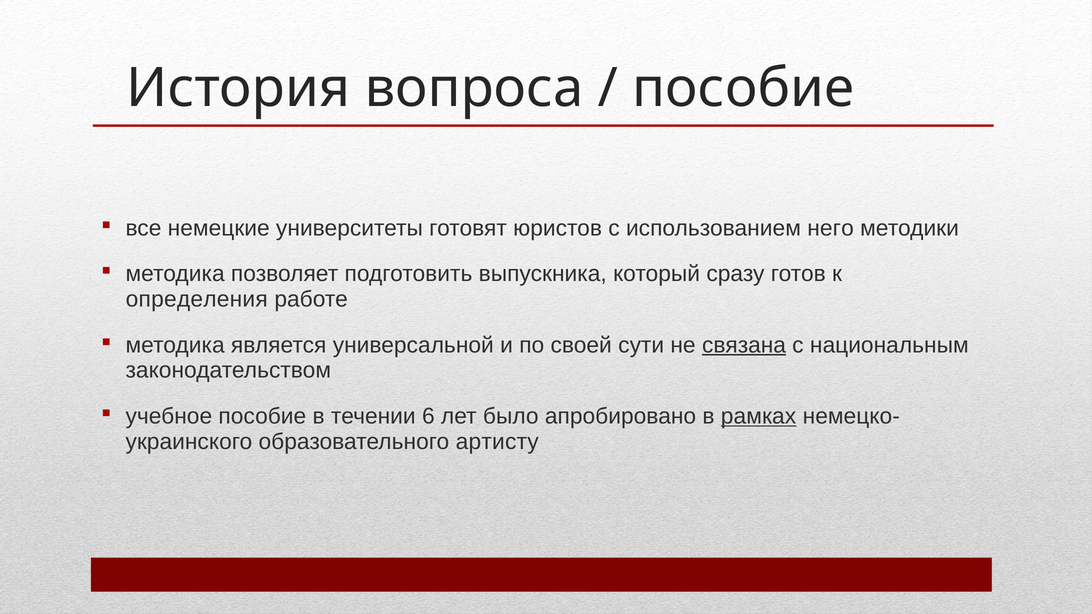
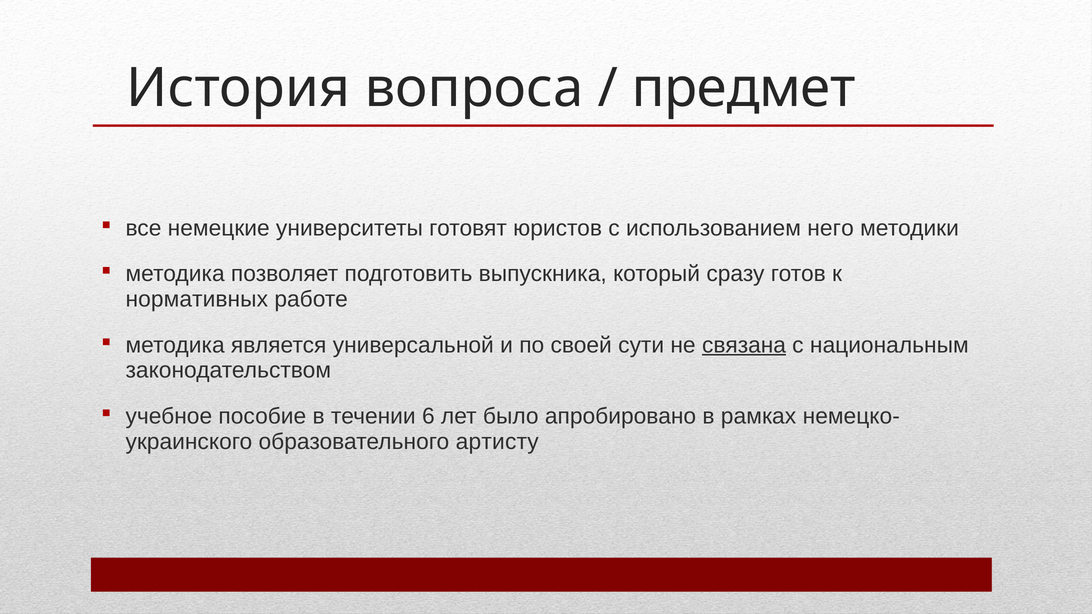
пособие at (743, 88): пособие -> предмет
определения: определения -> нормативных
рамках underline: present -> none
